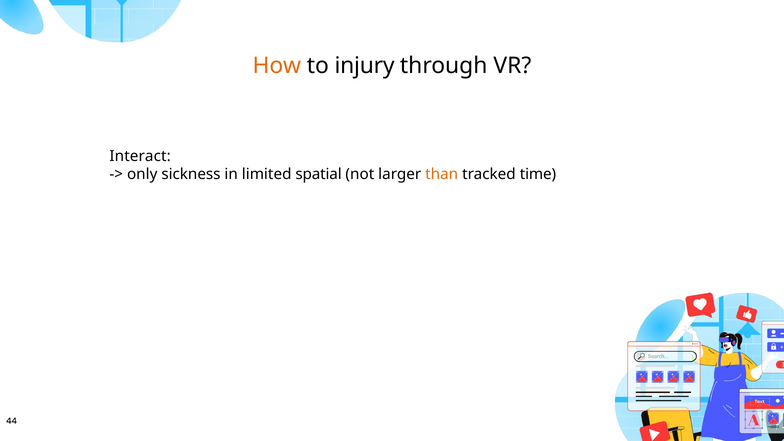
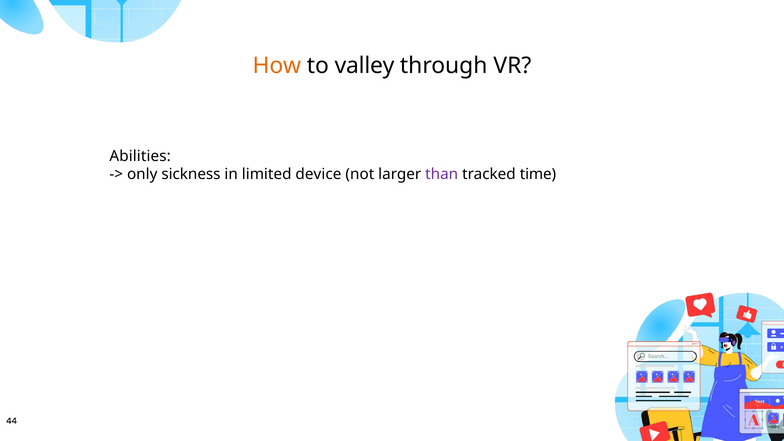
injury: injury -> valley
Interact: Interact -> Abilities
spatial: spatial -> device
than colour: orange -> purple
